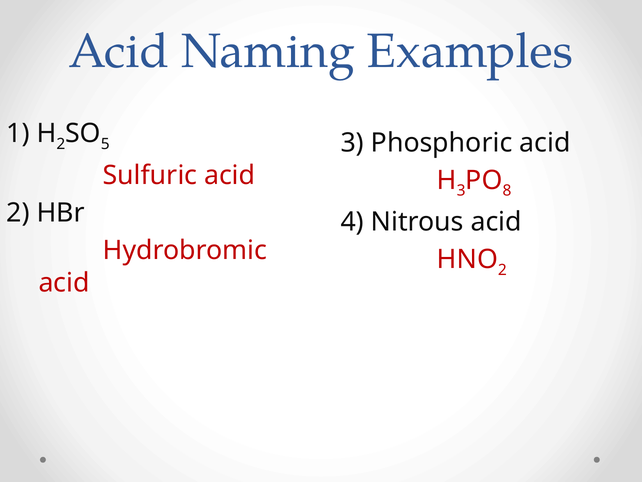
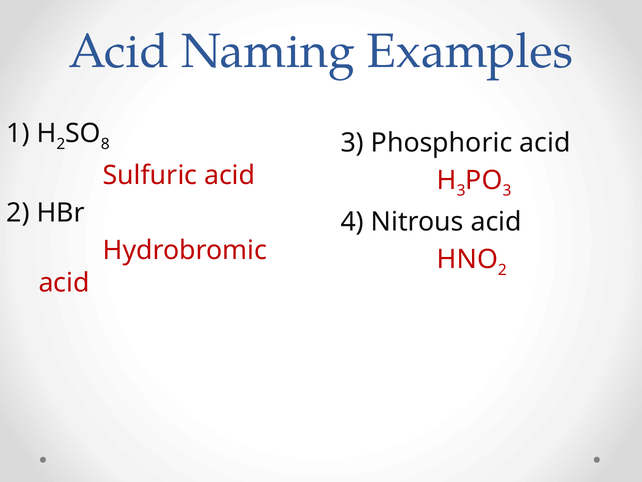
5: 5 -> 8
8 at (507, 190): 8 -> 3
